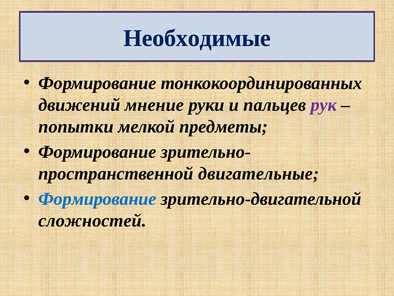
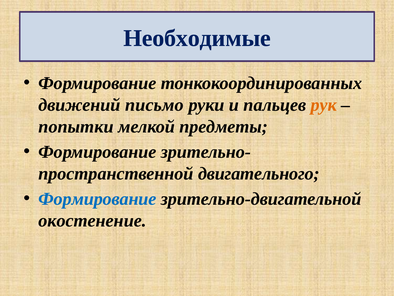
мнение: мнение -> письмо
рук colour: purple -> orange
двигательные: двигательные -> двигательного
сложностей: сложностей -> окостенение
